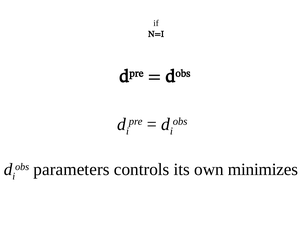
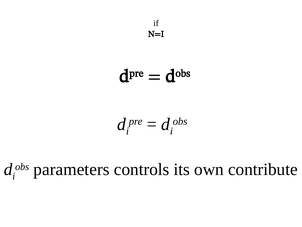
minimizes: minimizes -> contribute
